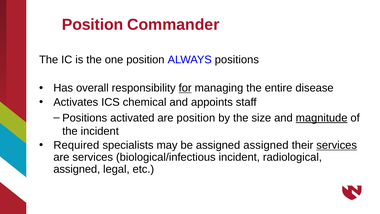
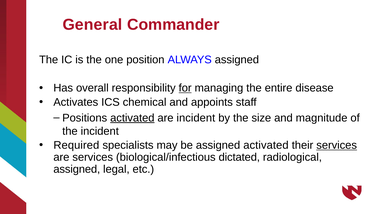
Position at (93, 25): Position -> General
ALWAYS positions: positions -> assigned
activated at (132, 118) underline: none -> present
are position: position -> incident
magnitude underline: present -> none
assigned assigned: assigned -> activated
biological/infectious incident: incident -> dictated
